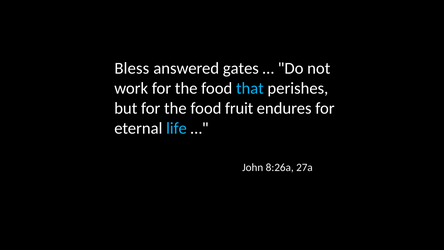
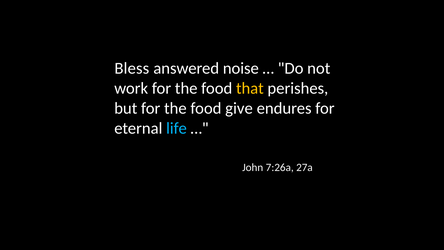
gates: gates -> noise
that colour: light blue -> yellow
fruit: fruit -> give
8:26a: 8:26a -> 7:26a
